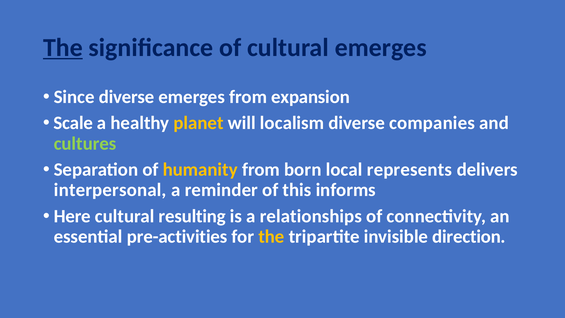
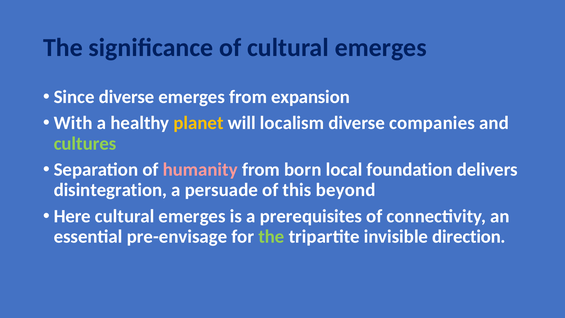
The at (63, 47) underline: present -> none
Scale: Scale -> With
humanity colour: yellow -> pink
represents: represents -> foundation
interpersonal: interpersonal -> disintegration
reminder: reminder -> persuade
informs: informs -> beyond
resulting at (192, 216): resulting -> emerges
relationships: relationships -> prerequisites
pre-activities: pre-activities -> pre-envisage
the at (271, 237) colour: yellow -> light green
